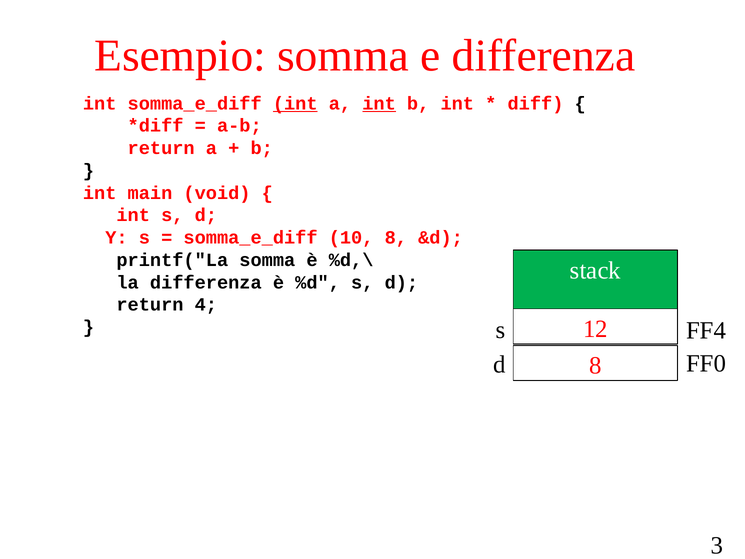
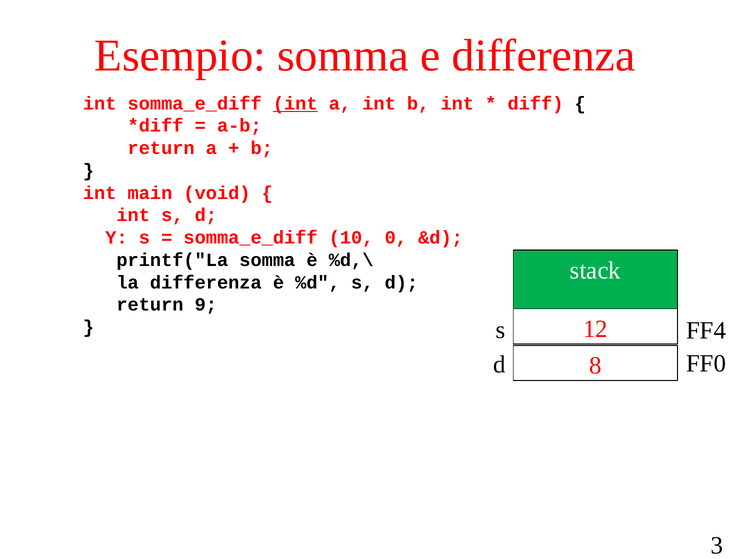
int at (379, 103) underline: present -> none
10 8: 8 -> 0
4: 4 -> 9
